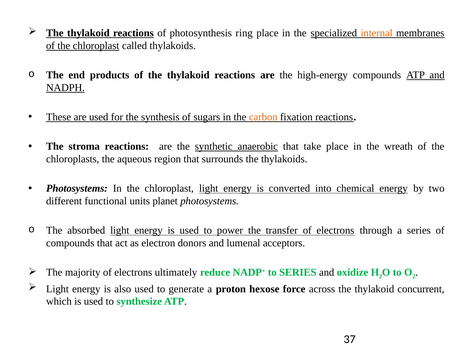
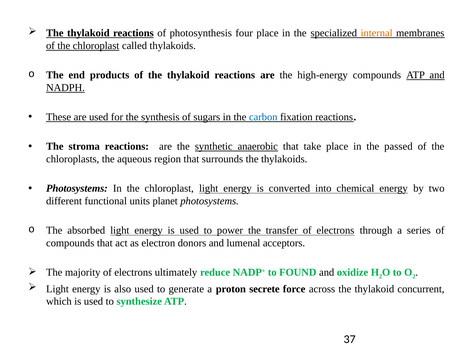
ring: ring -> four
carbon colour: orange -> blue
wreath: wreath -> passed
to SERIES: SERIES -> FOUND
hexose: hexose -> secrete
